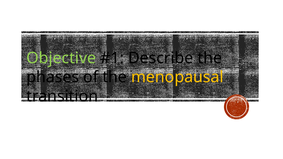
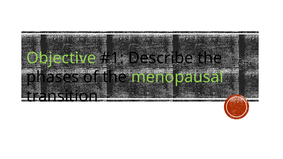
menopausal colour: yellow -> light green
